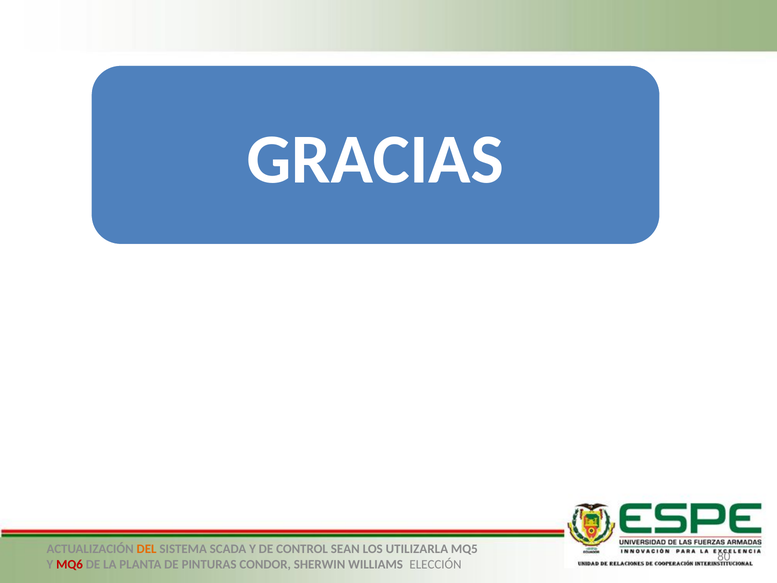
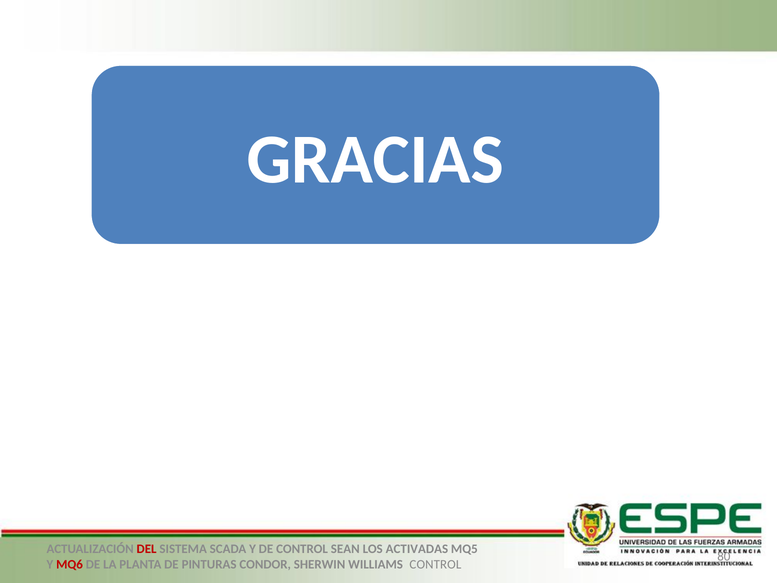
DEL colour: orange -> red
UTILIZARLA: UTILIZARLA -> ACTIVADAS
WILLIAMS ELECCIÓN: ELECCIÓN -> CONTROL
